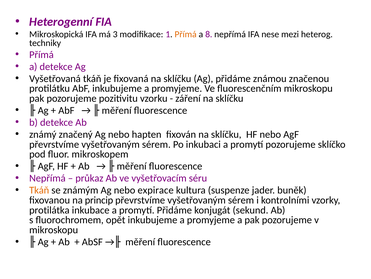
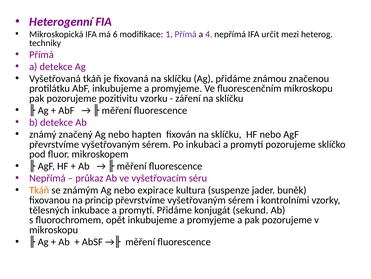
3: 3 -> 6
Přímá at (186, 34) colour: orange -> purple
8: 8 -> 4
nese: nese -> určit
protilátka: protilátka -> tělesných
